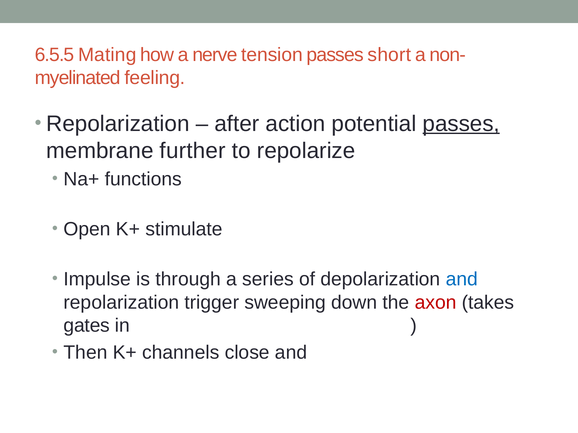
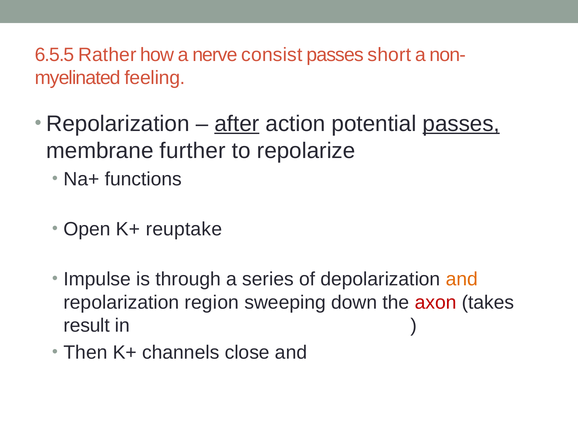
Mating: Mating -> Rather
tension: tension -> consist
after underline: none -> present
stimulate: stimulate -> reuptake
and at (462, 280) colour: blue -> orange
trigger: trigger -> region
gates: gates -> result
